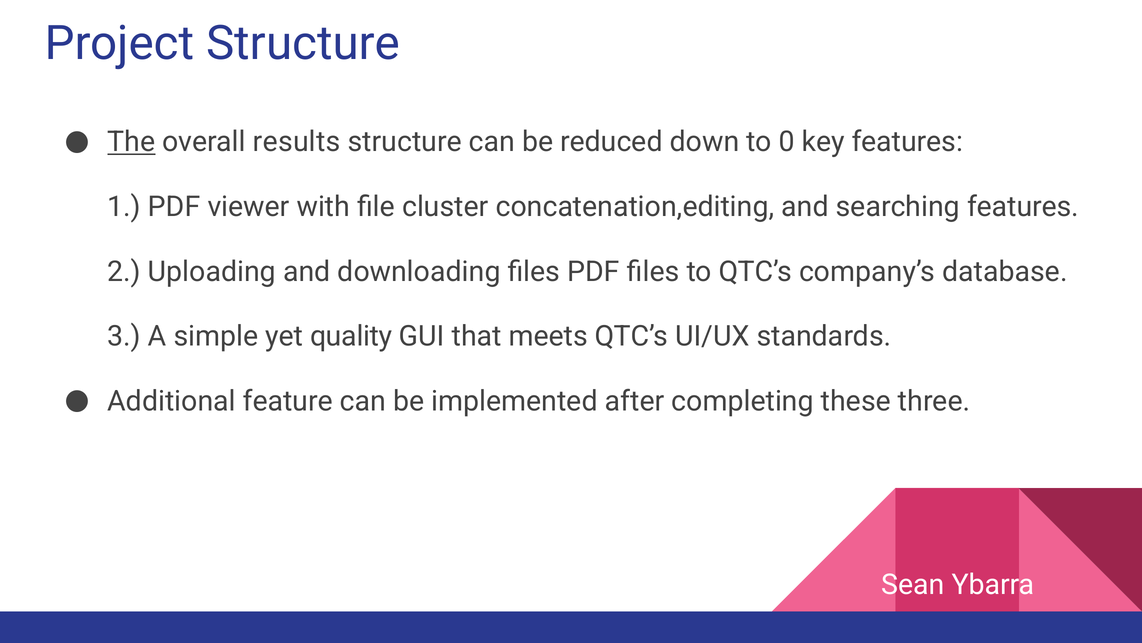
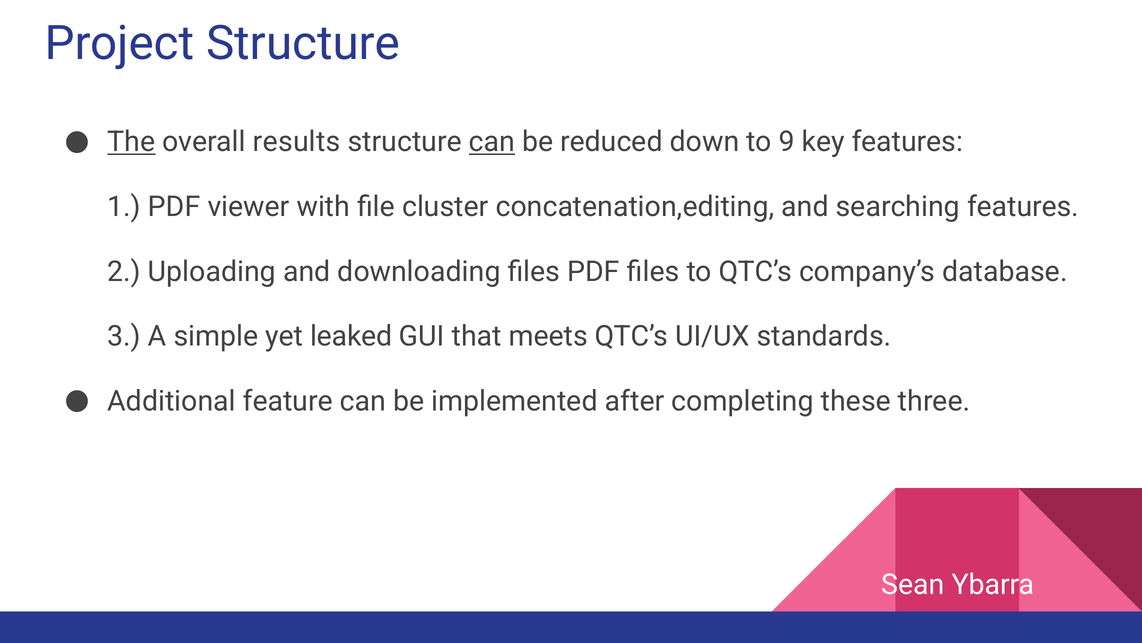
can at (492, 142) underline: none -> present
0: 0 -> 9
quality: quality -> leaked
